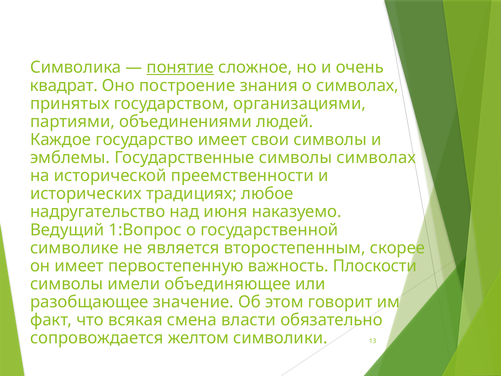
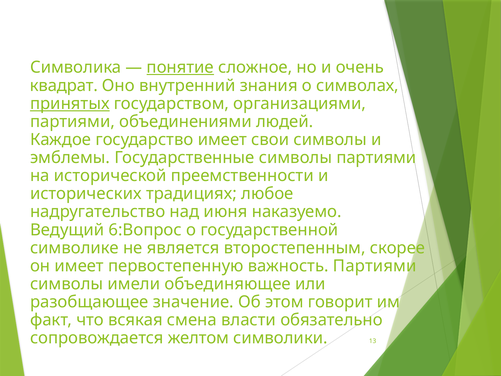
построение: построение -> внутренний
принятых underline: none -> present
символы символах: символах -> партиями
1:Вопрос: 1:Вопрос -> 6:Вопрос
важность Плоскости: Плоскости -> Партиями
